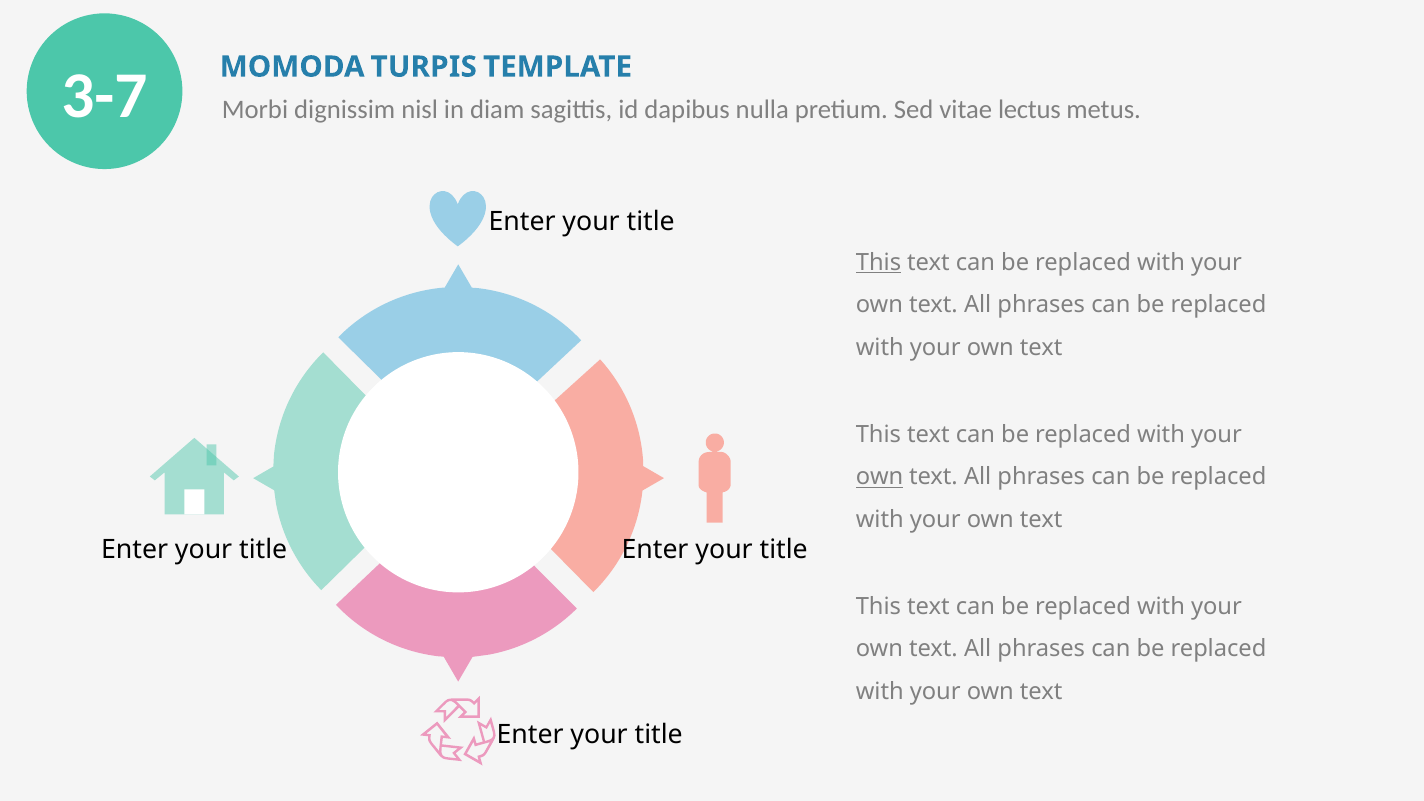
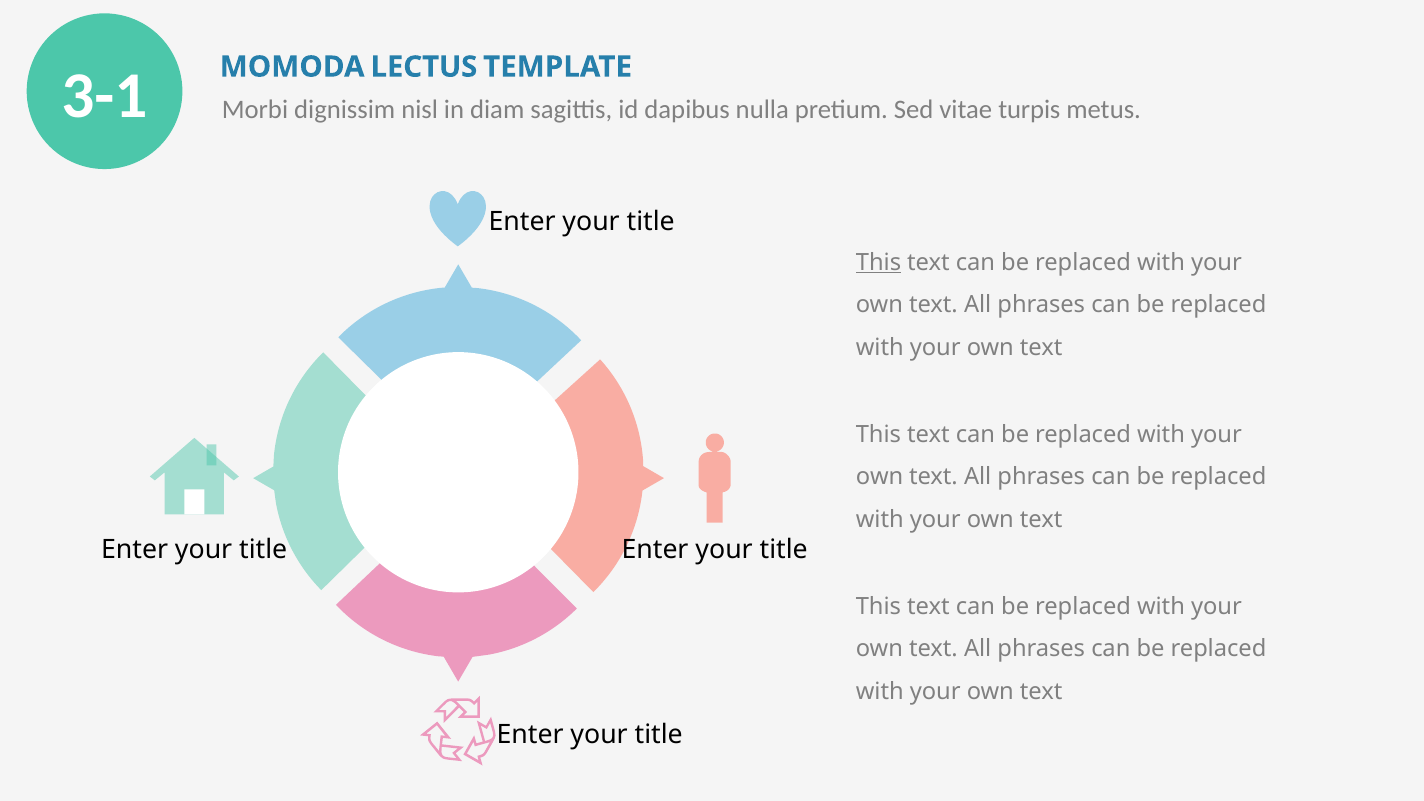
3-7: 3-7 -> 3-1
TURPIS: TURPIS -> LECTUS
lectus: lectus -> turpis
own at (880, 477) underline: present -> none
